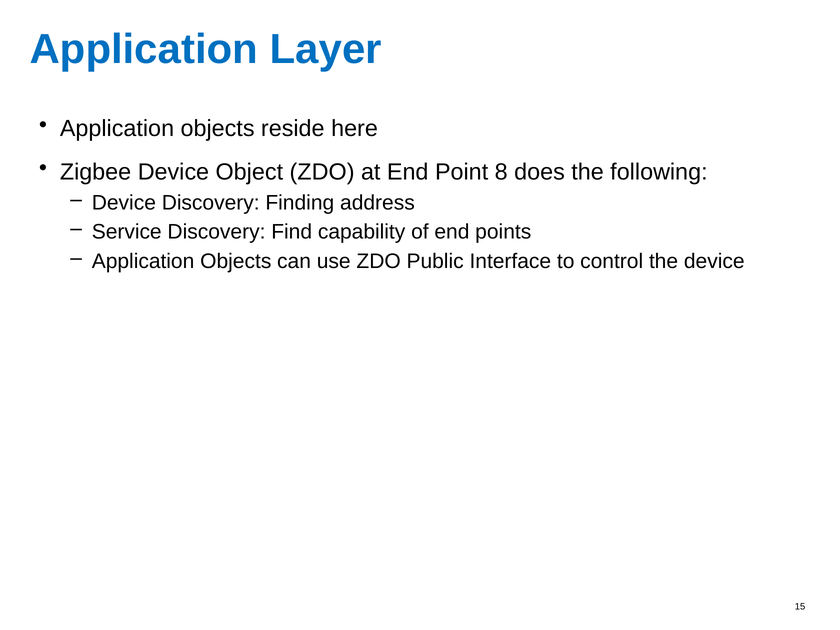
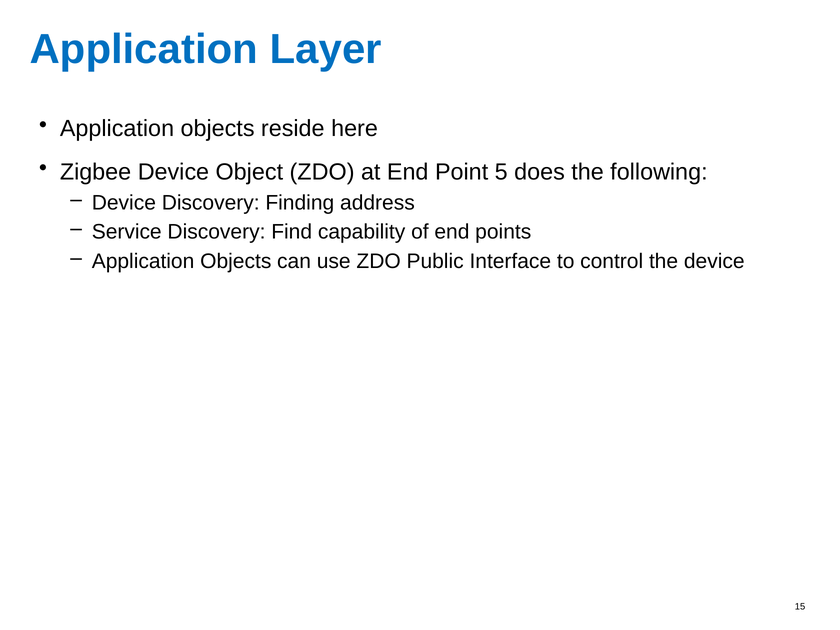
8: 8 -> 5
